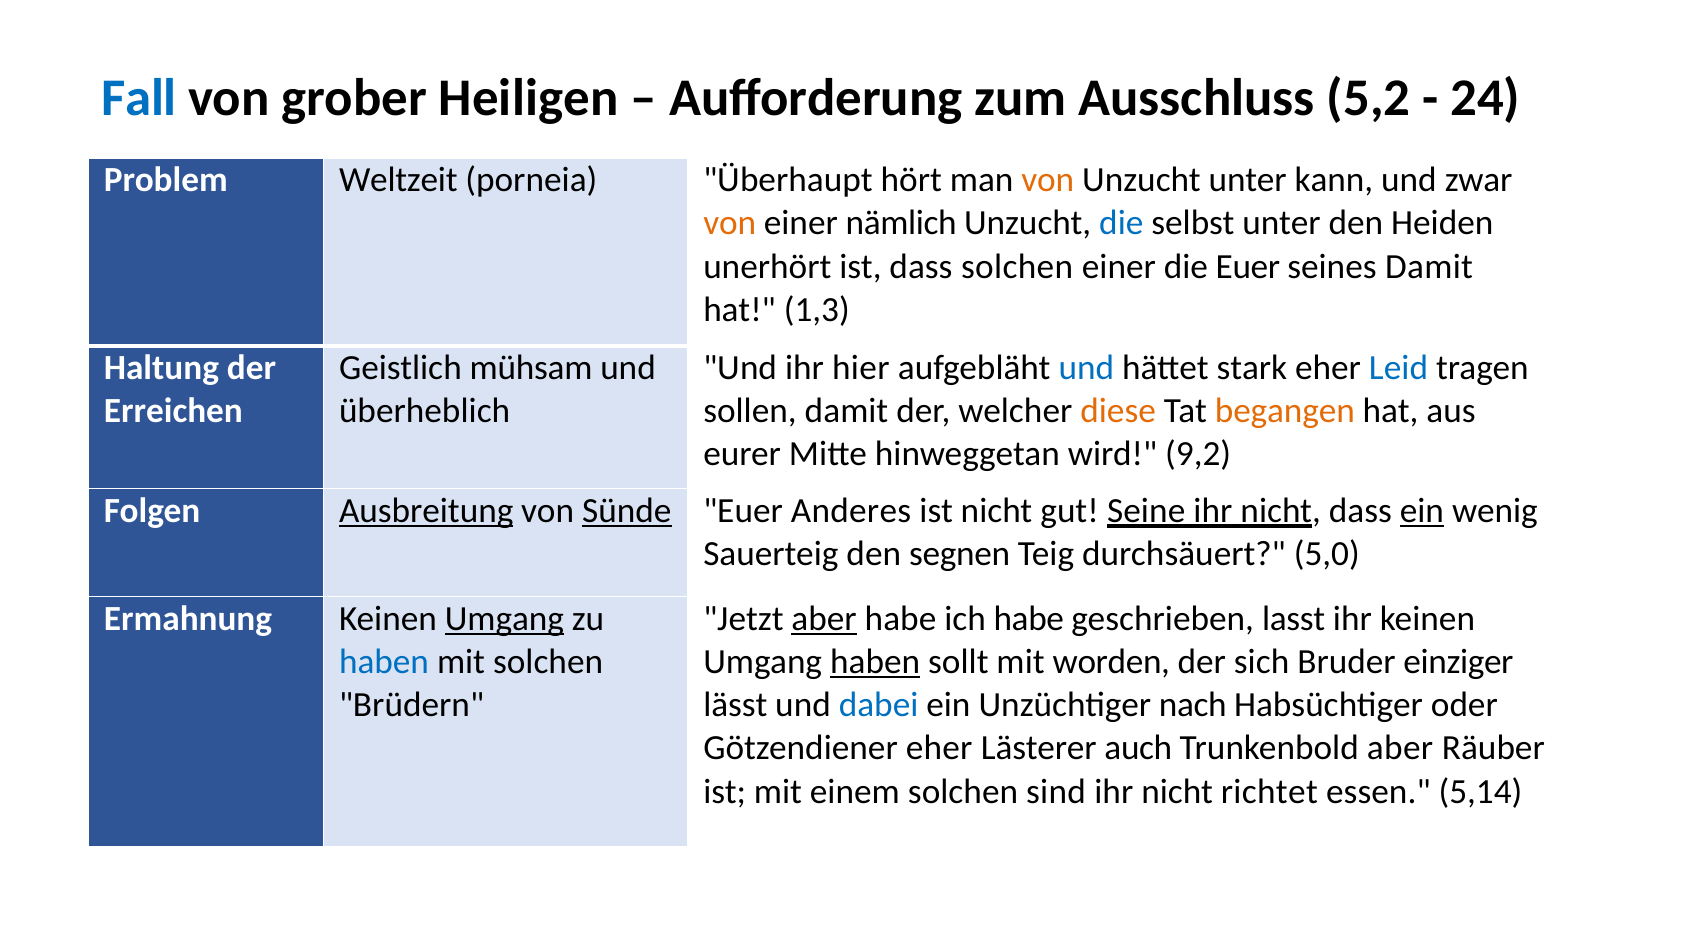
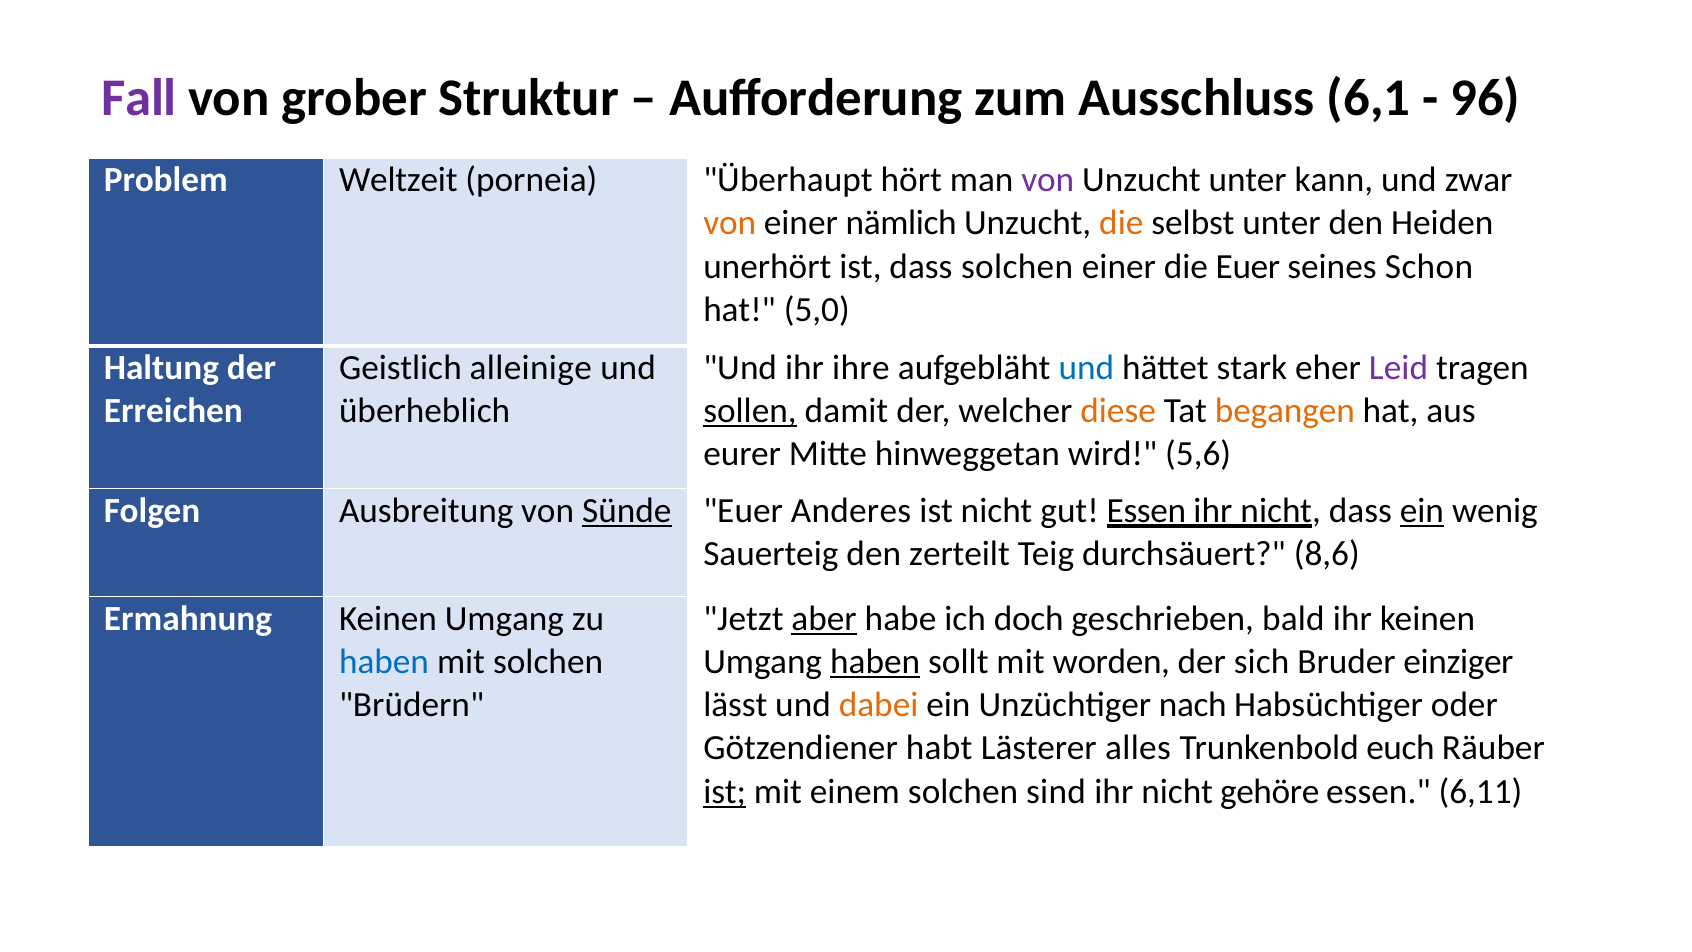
Fall colour: blue -> purple
Heiligen: Heiligen -> Struktur
5,2: 5,2 -> 6,1
24: 24 -> 96
von at (1048, 180) colour: orange -> purple
die at (1121, 223) colour: blue -> orange
seines Damit: Damit -> Schon
1,3: 1,3 -> 5,0
mühsam: mühsam -> alleinige
hier: hier -> ihre
Leid colour: blue -> purple
sollen underline: none -> present
9,2: 9,2 -> 5,6
Ausbreitung underline: present -> none
gut Seine: Seine -> Essen
segnen: segnen -> zerteilt
5,0: 5,0 -> 8,6
Umgang at (504, 619) underline: present -> none
ich habe: habe -> doch
lasst: lasst -> bald
dabei colour: blue -> orange
Götzendiener eher: eher -> habt
auch: auch -> alles
Trunkenbold aber: aber -> euch
ist at (725, 791) underline: none -> present
richtet: richtet -> gehöre
5,14: 5,14 -> 6,11
